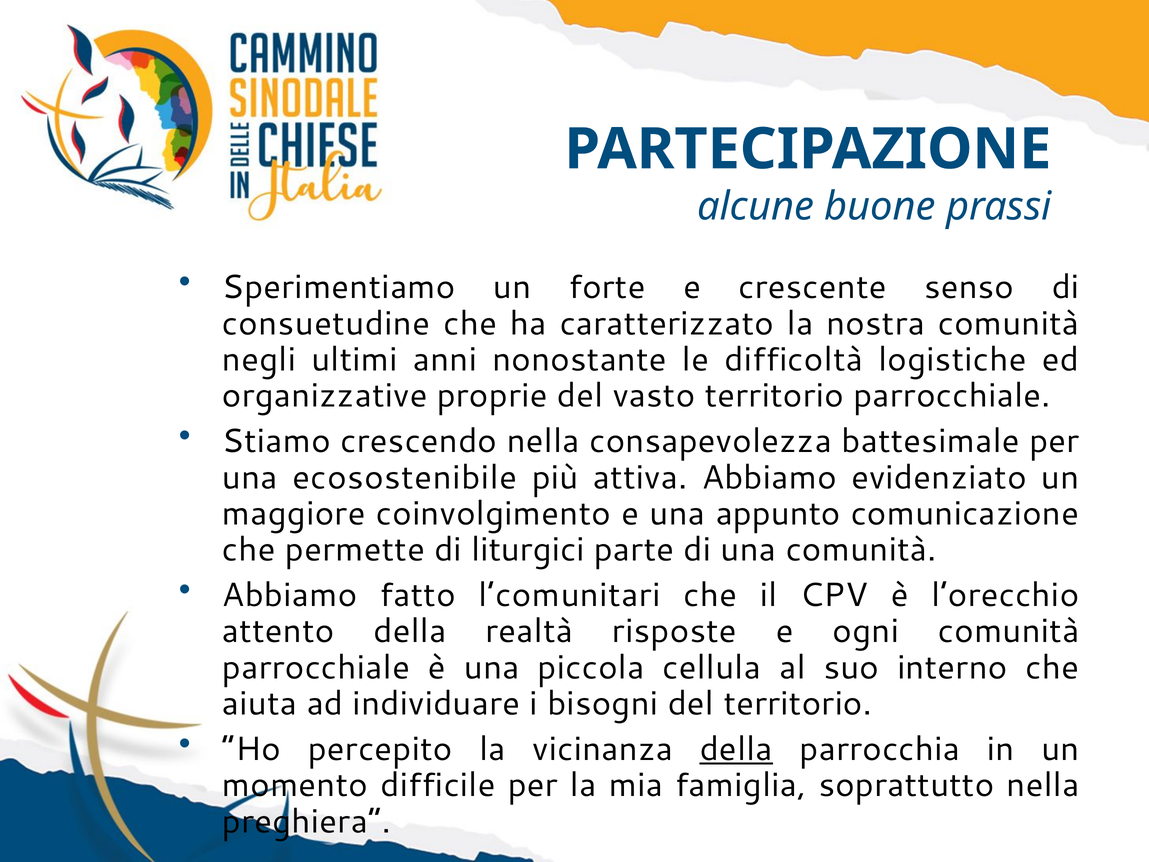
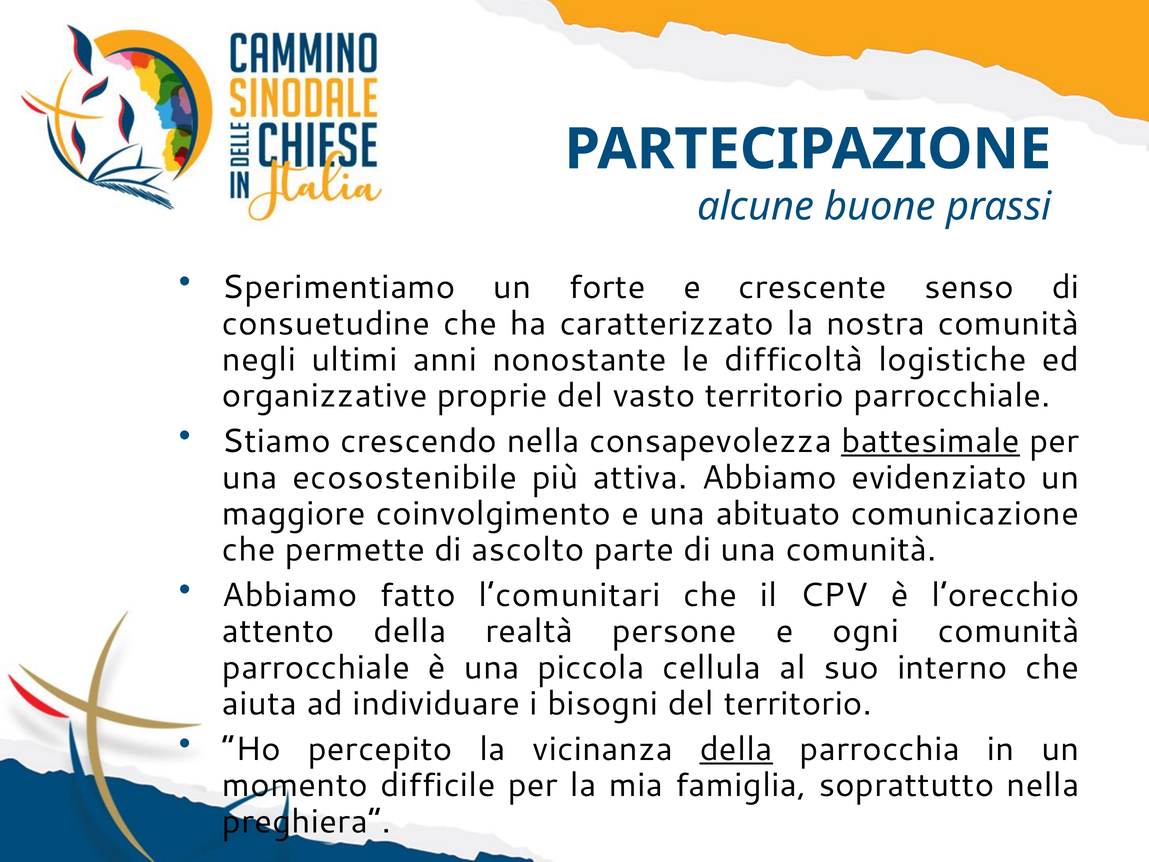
battesimale underline: none -> present
appunto: appunto -> abituato
liturgici: liturgici -> ascolto
risposte: risposte -> persone
